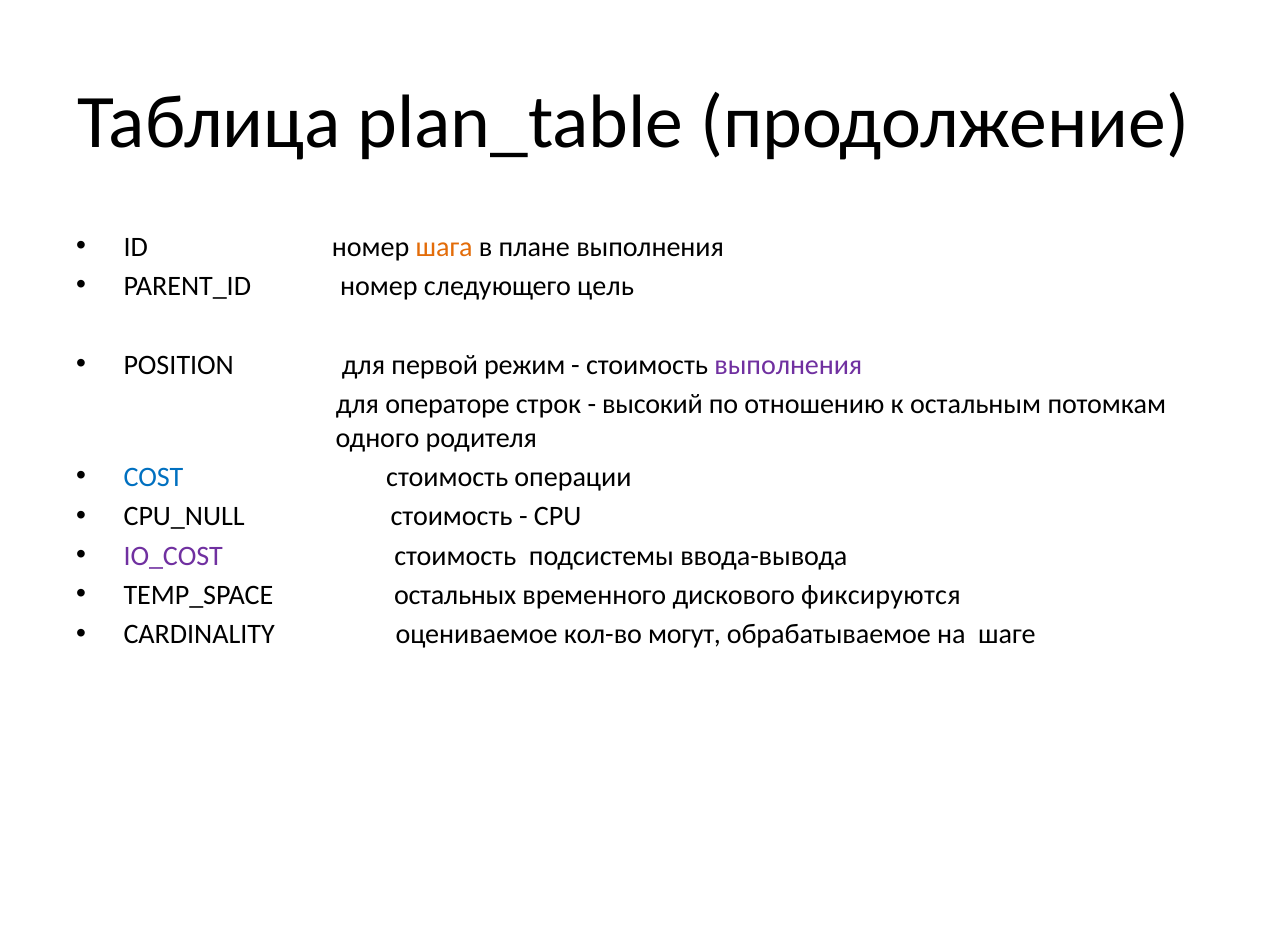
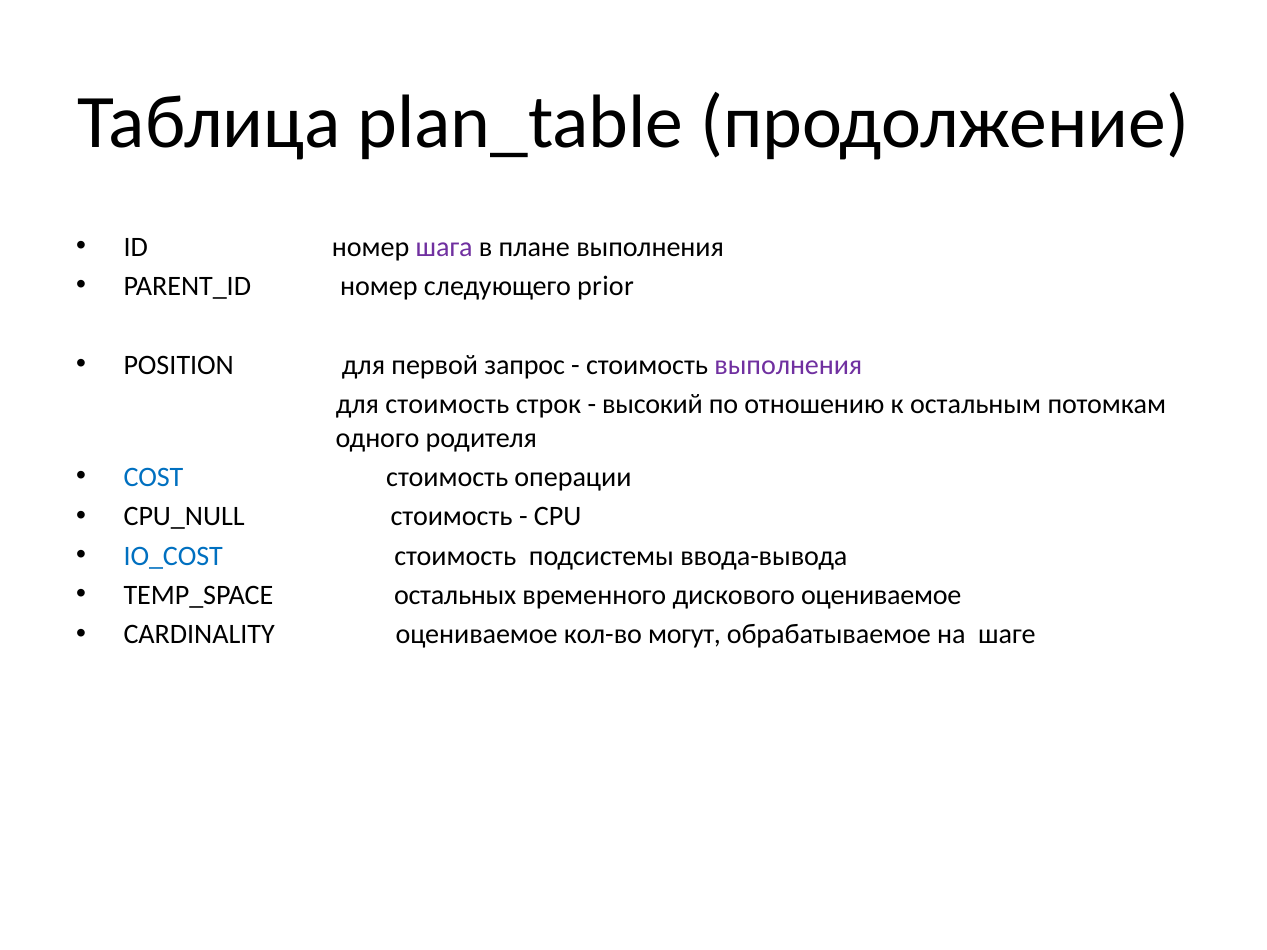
шага colour: orange -> purple
цель: цель -> prior
режим: режим -> запрос
для операторе: операторе -> стоимость
IO_COST colour: purple -> blue
дискового фиксируются: фиксируются -> оцениваемое
